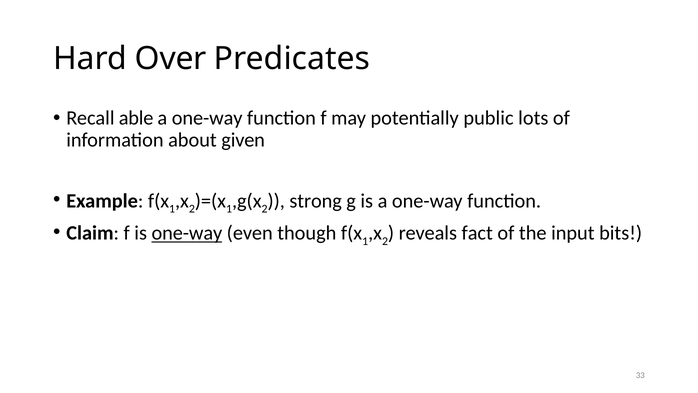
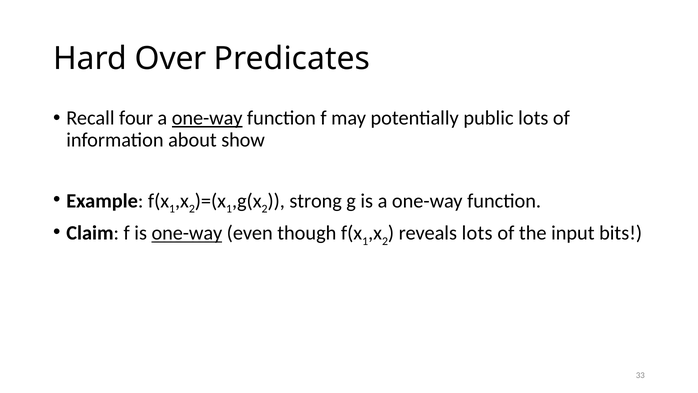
able: able -> four
one-way at (207, 118) underline: none -> present
given: given -> show
reveals fact: fact -> lots
